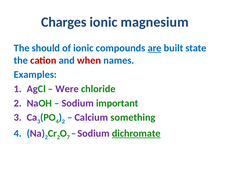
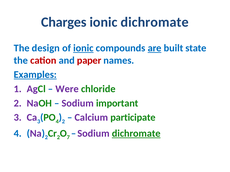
ionic magnesium: magnesium -> dichromate
should: should -> design
ionic at (83, 48) underline: none -> present
when: when -> paper
Examples underline: none -> present
something: something -> participate
